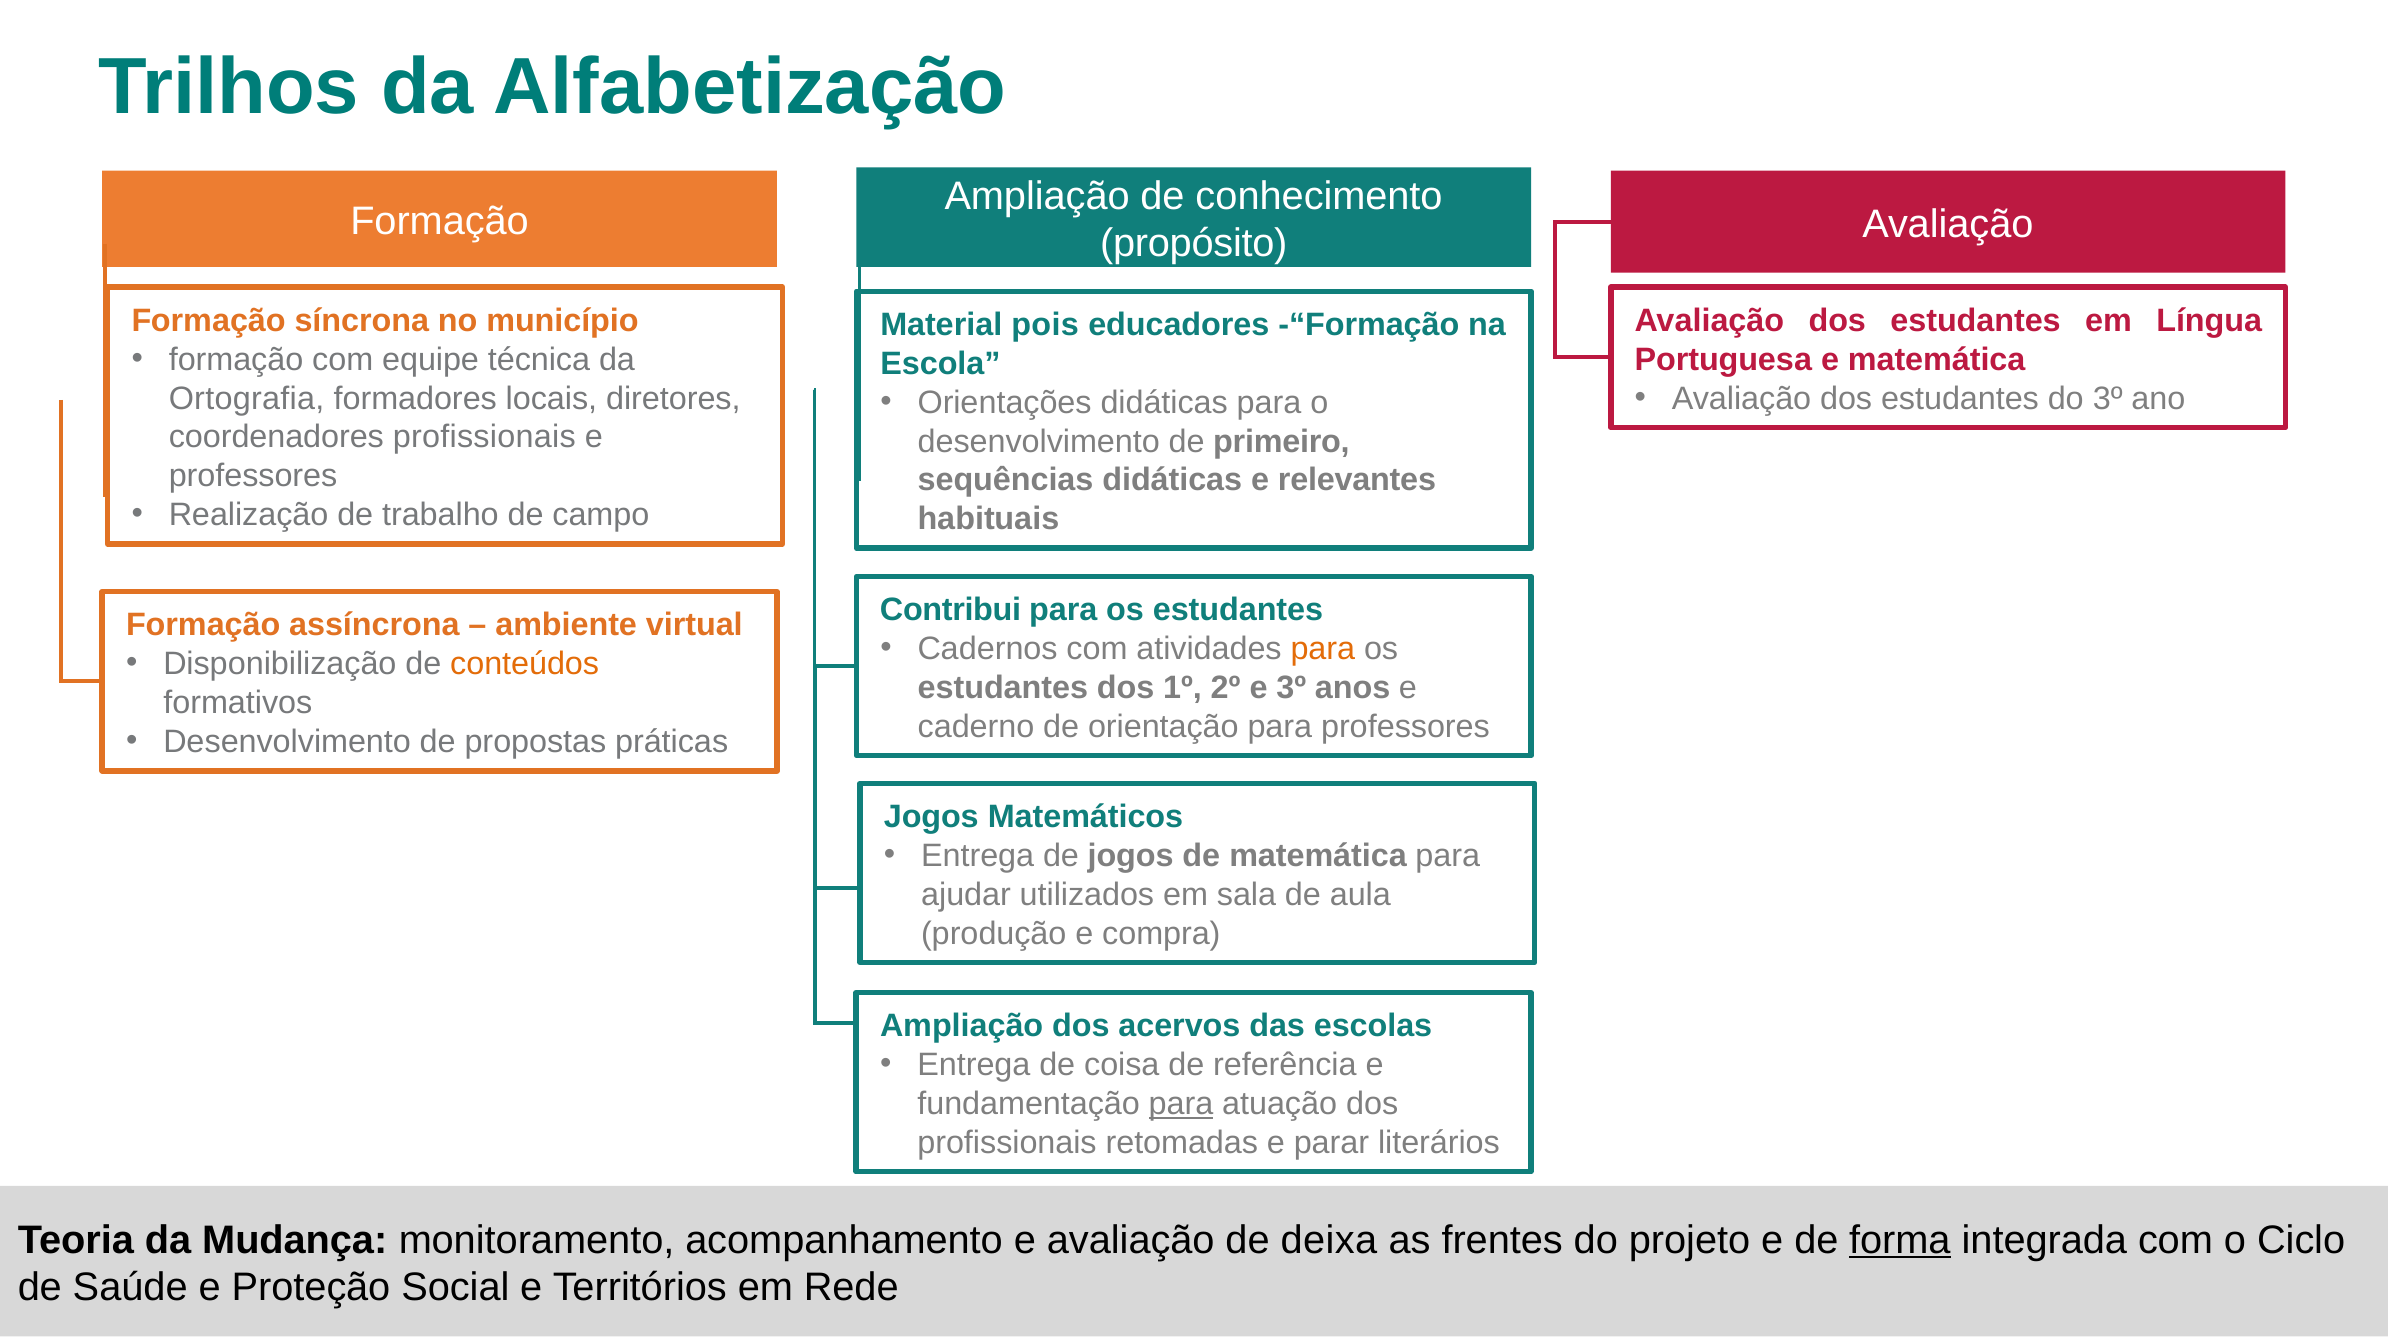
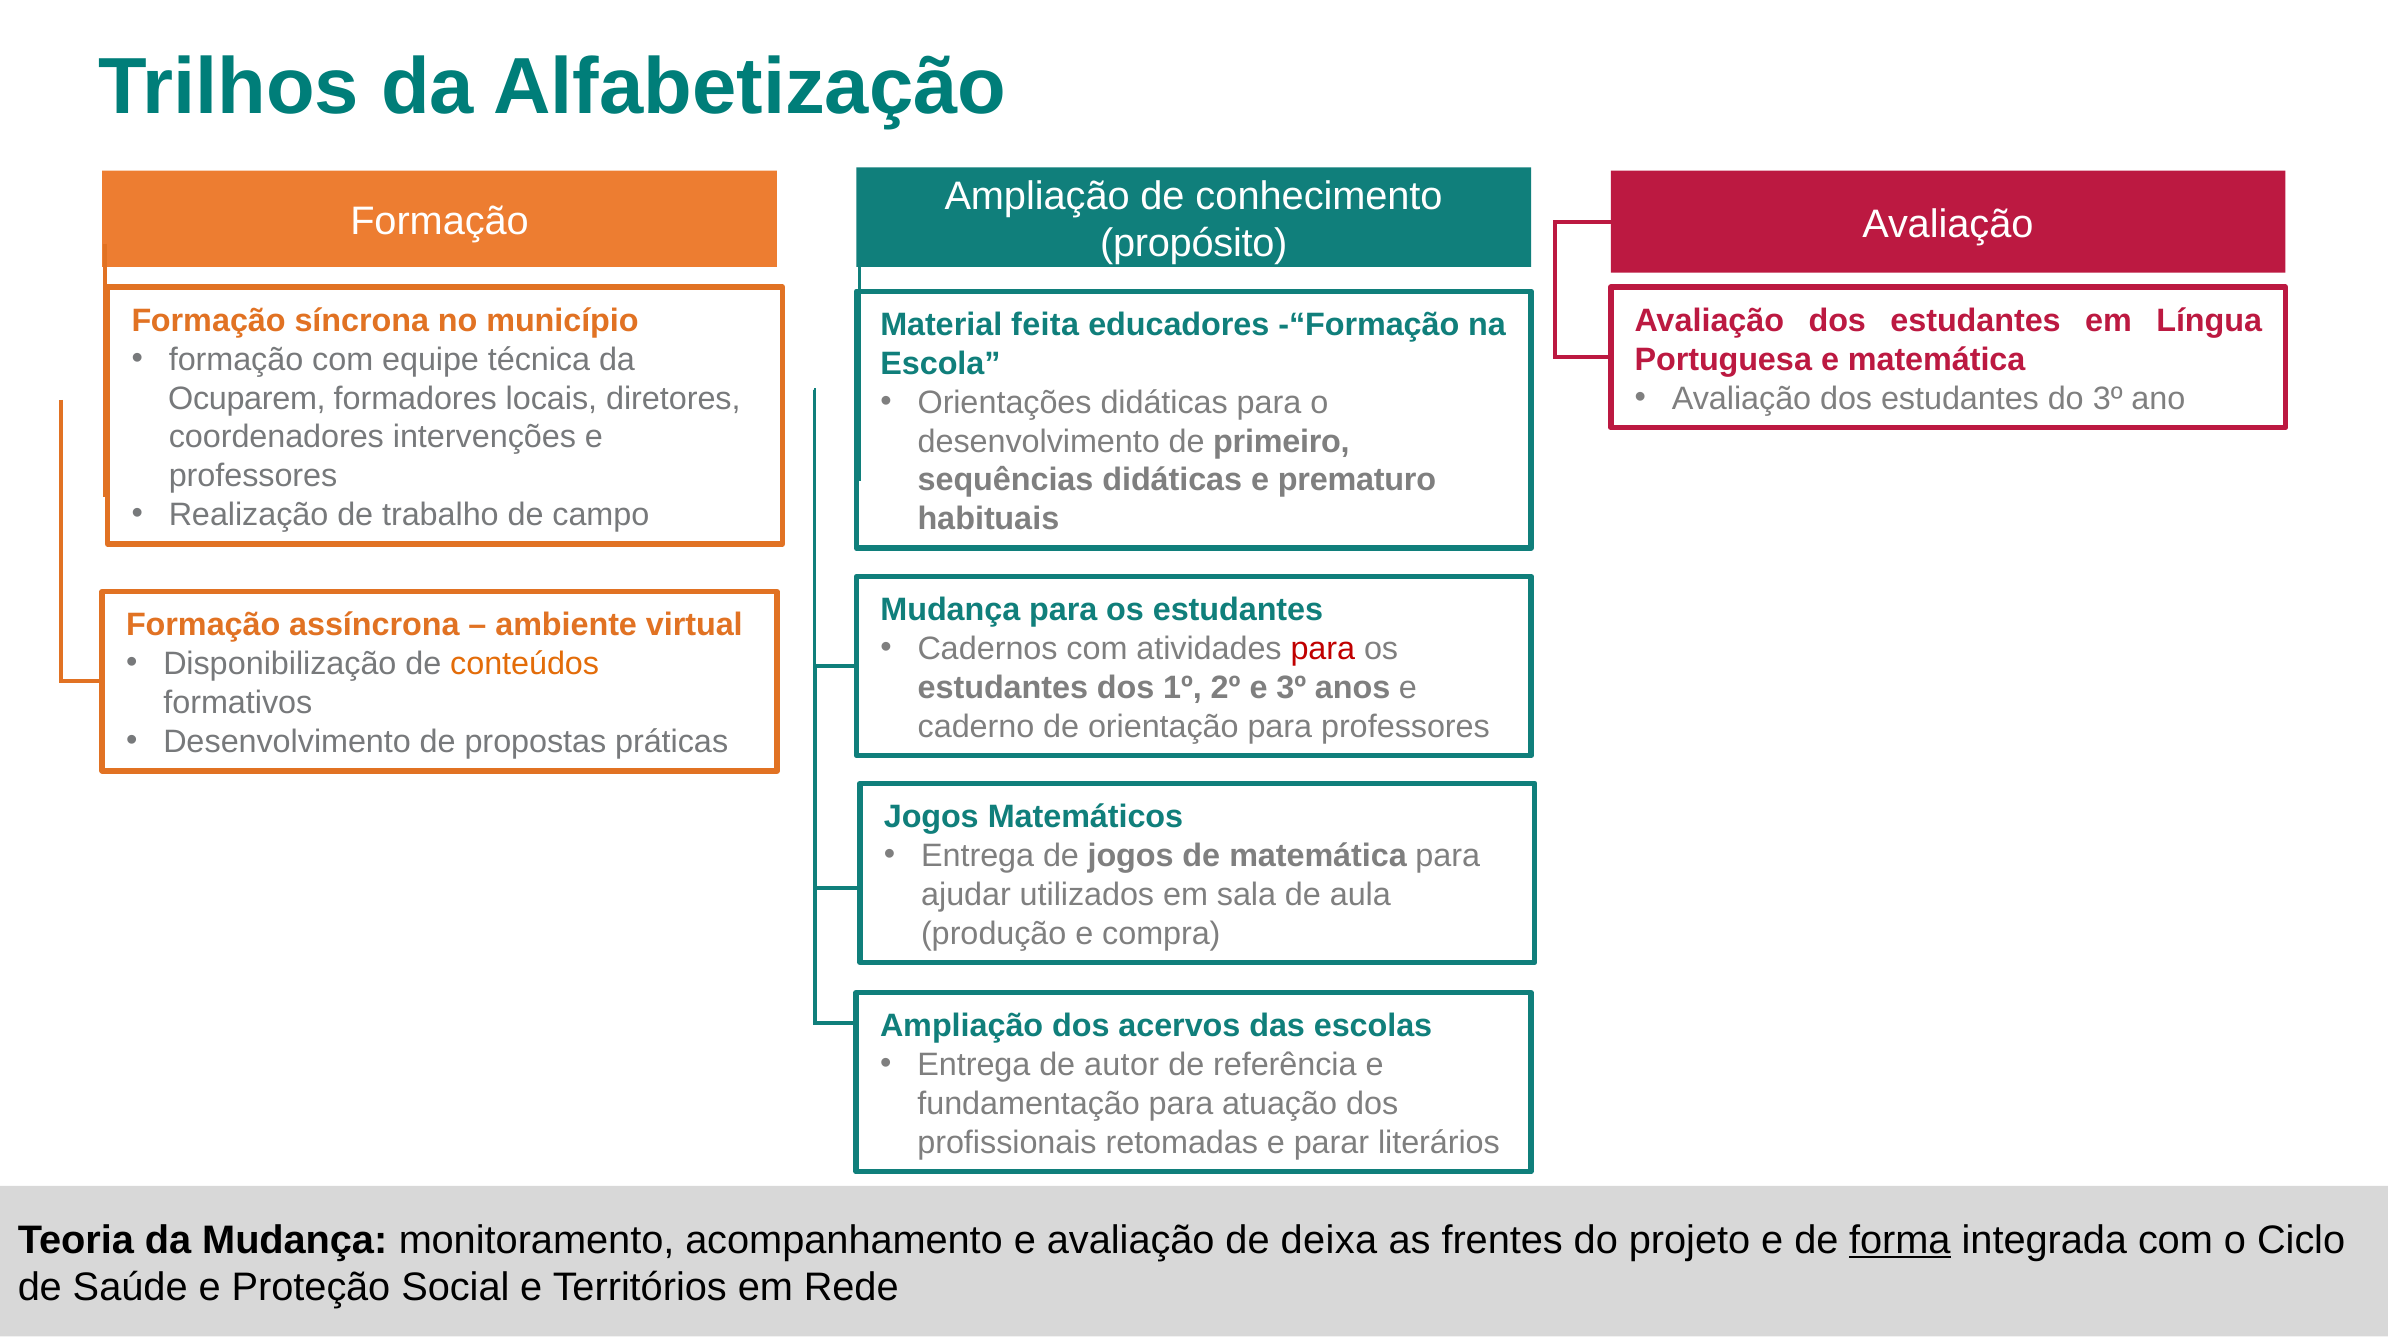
pois: pois -> feita
Ortografia: Ortografia -> Ocuparem
coordenadores profissionais: profissionais -> intervenções
relevantes: relevantes -> prematuro
Contribui at (950, 610): Contribui -> Mudança
para at (1323, 649) colour: orange -> red
coisa: coisa -> autor
para at (1181, 1104) underline: present -> none
